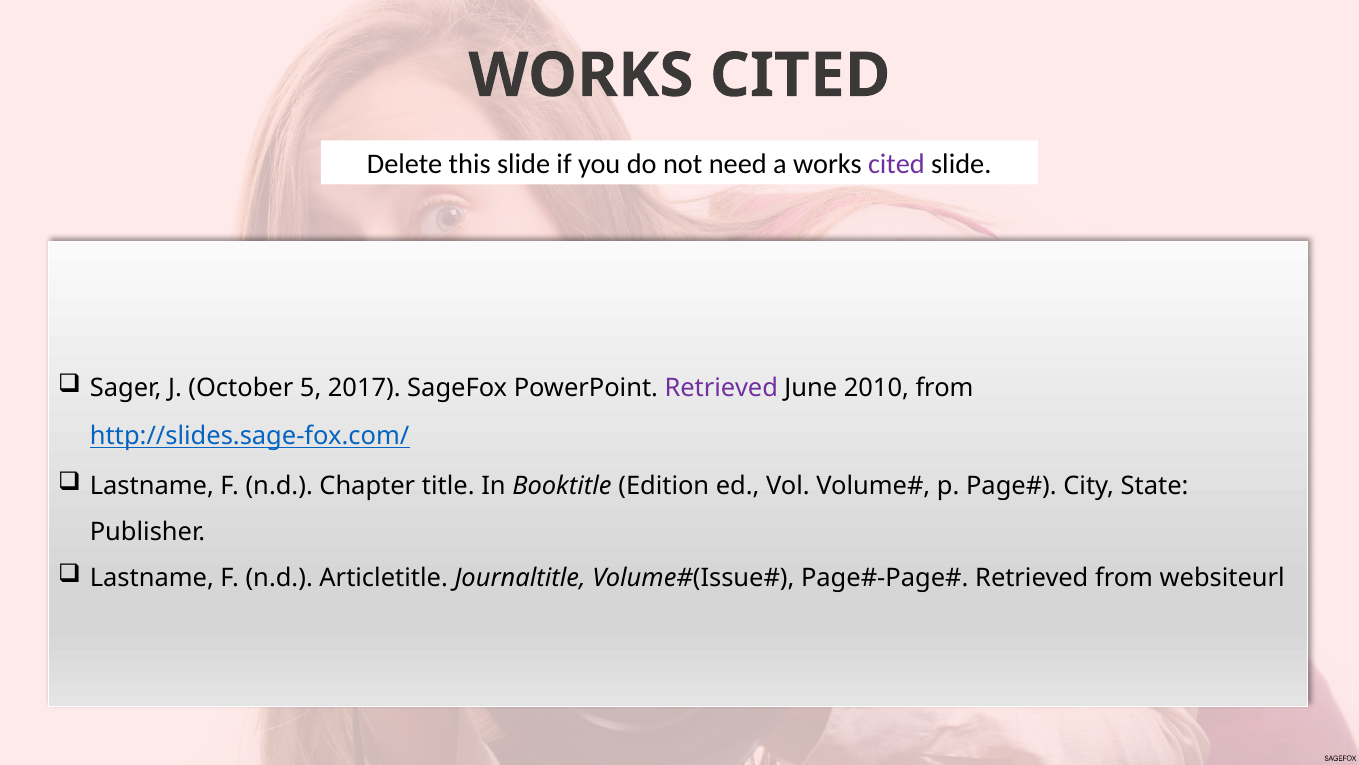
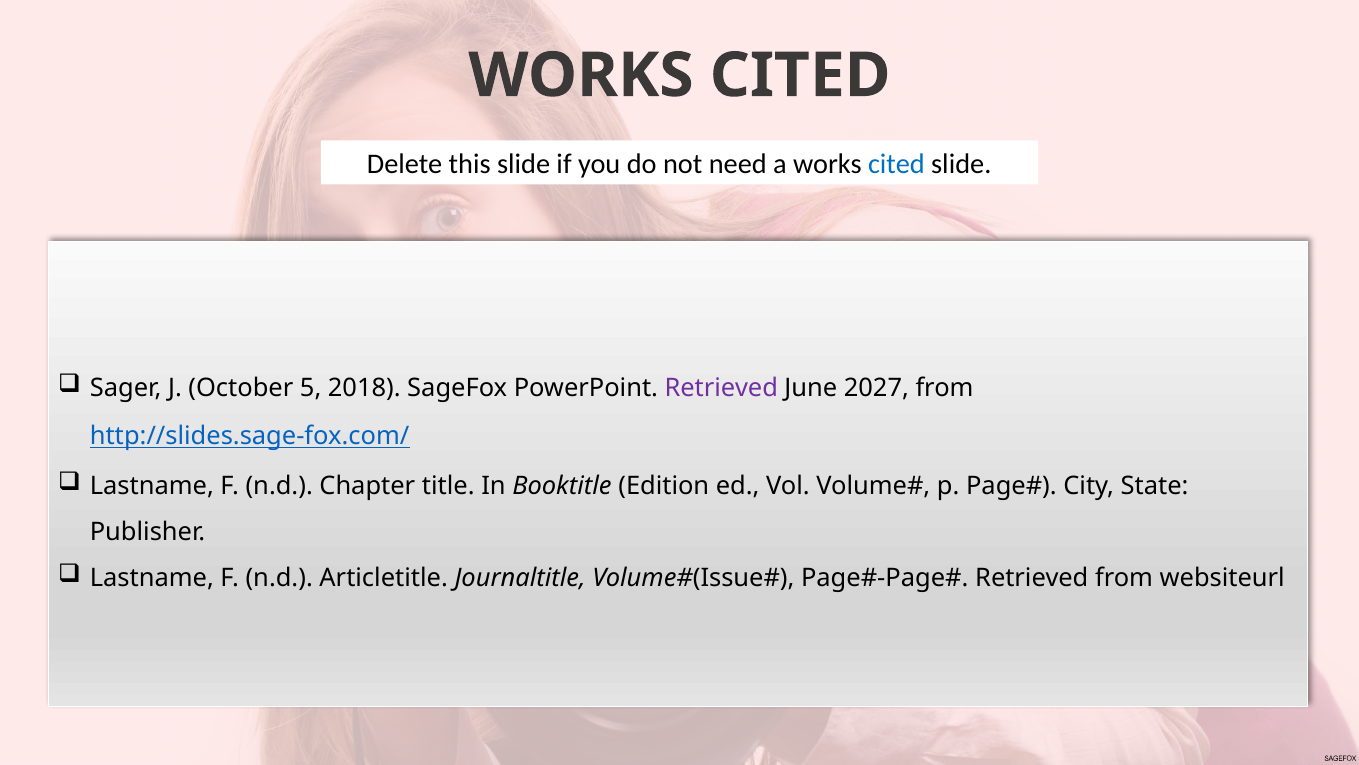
cited at (896, 164) colour: purple -> blue
2017: 2017 -> 2018
2010: 2010 -> 2027
